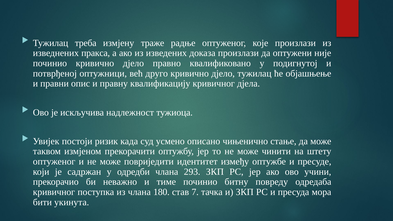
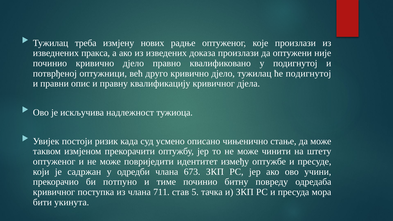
траже: траже -> нових
ће објашњење: објашњење -> подигнутој
293: 293 -> 673
неважно: неважно -> потпуно
180: 180 -> 711
7: 7 -> 5
